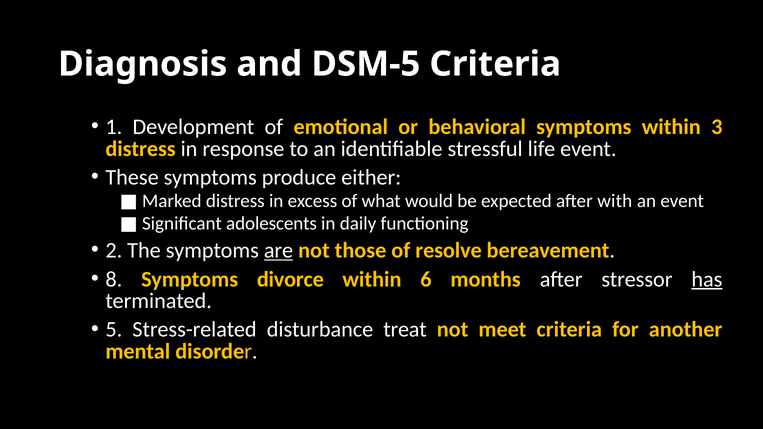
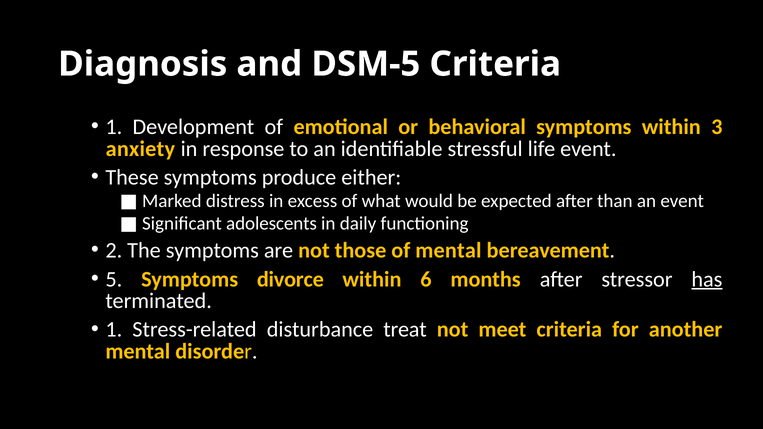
distress at (141, 149): distress -> anxiety
with: with -> than
are underline: present -> none
of resolve: resolve -> mental
8: 8 -> 5
5 at (114, 330): 5 -> 1
